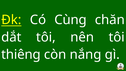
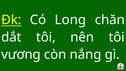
Cùng: Cùng -> Long
thiêng: thiêng -> vương
